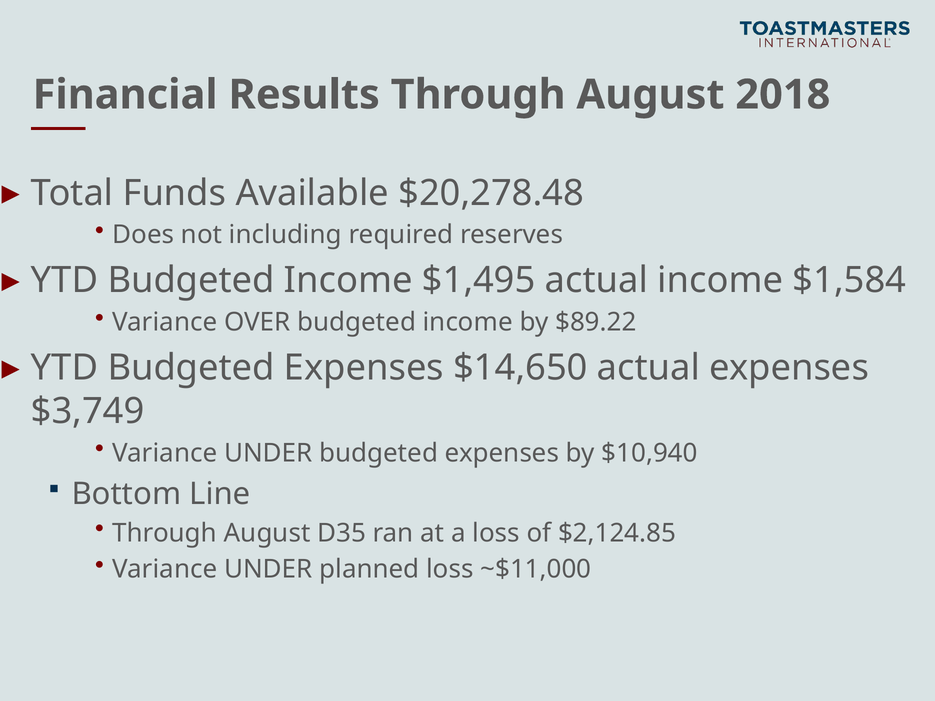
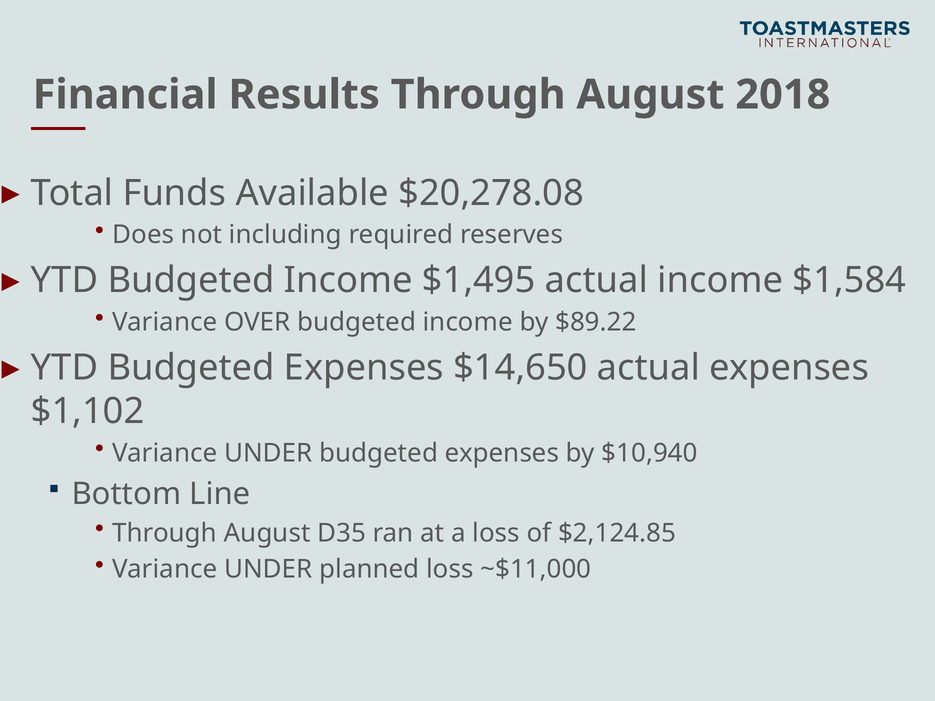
$20,278.48: $20,278.48 -> $20,278.08
$3,749: $3,749 -> $1,102
